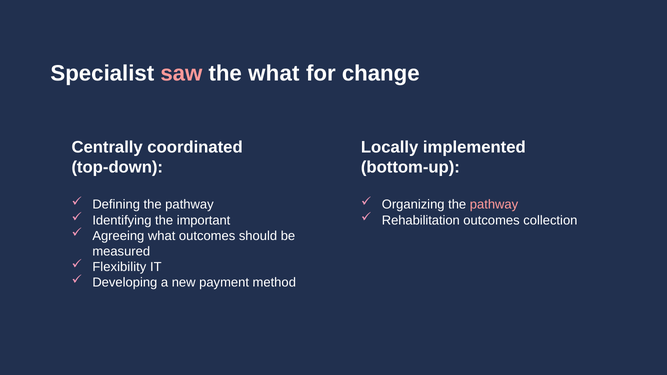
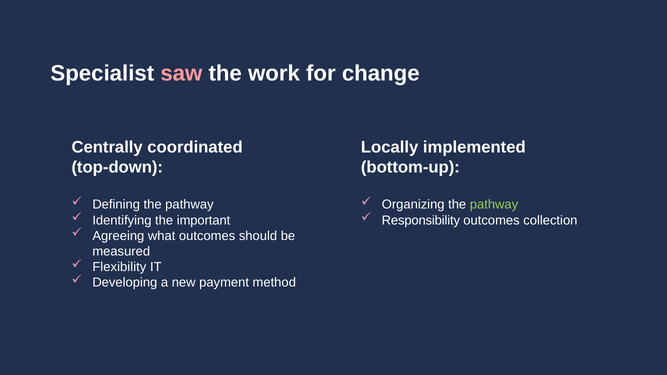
the what: what -> work
pathway at (494, 205) colour: pink -> light green
Rehabilitation: Rehabilitation -> Responsibility
